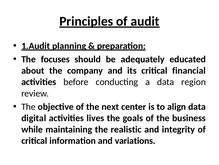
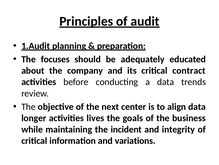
financial: financial -> contract
region: region -> trends
digital: digital -> longer
realistic: realistic -> incident
